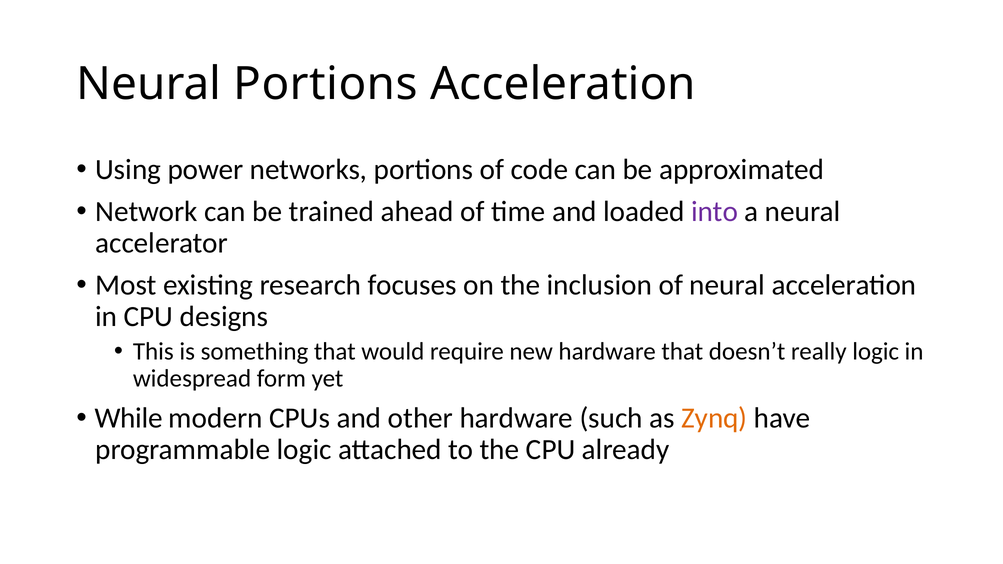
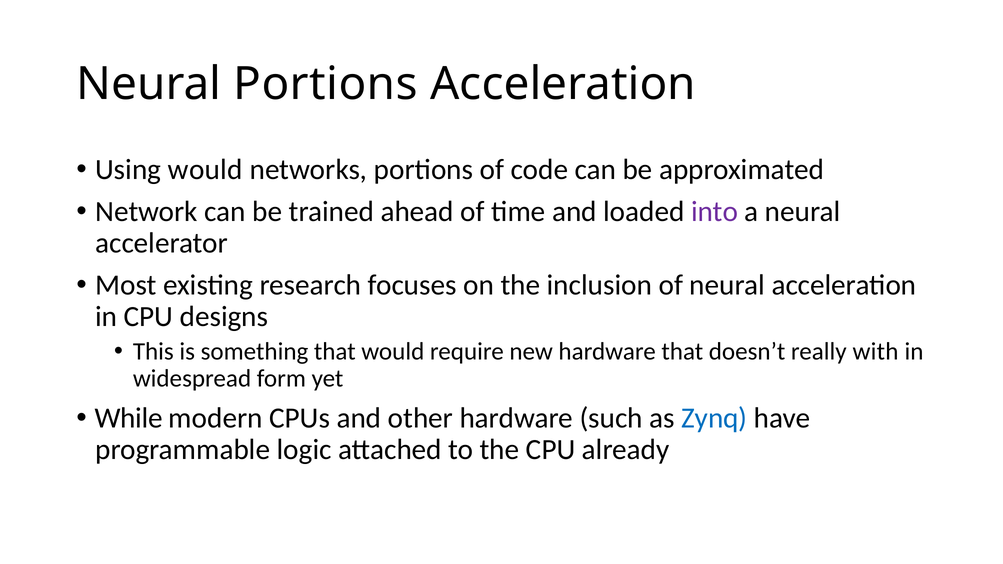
Using power: power -> would
really logic: logic -> with
Zynq colour: orange -> blue
